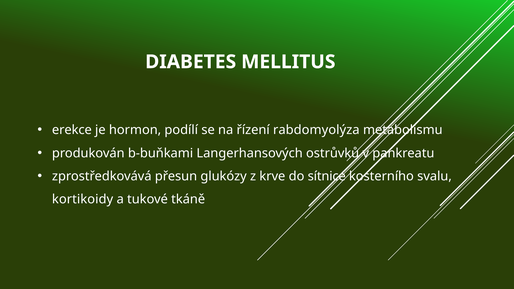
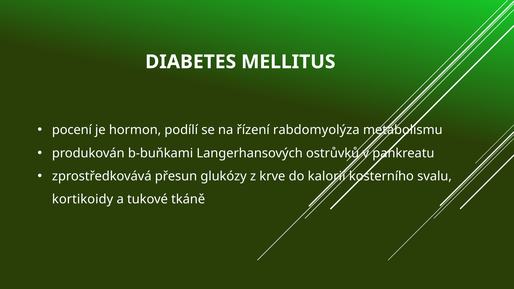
erekce: erekce -> pocení
sítnice: sítnice -> kalorií
